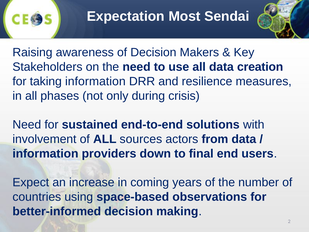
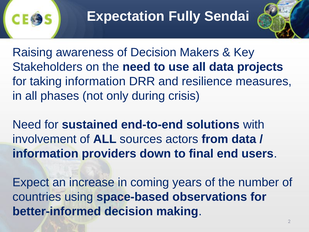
Most: Most -> Fully
creation: creation -> projects
